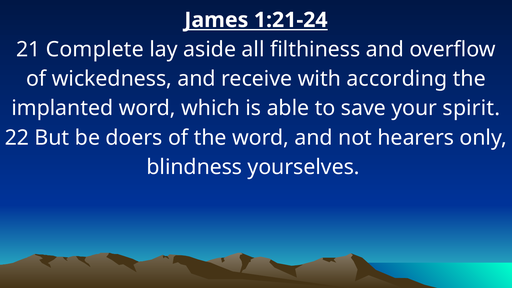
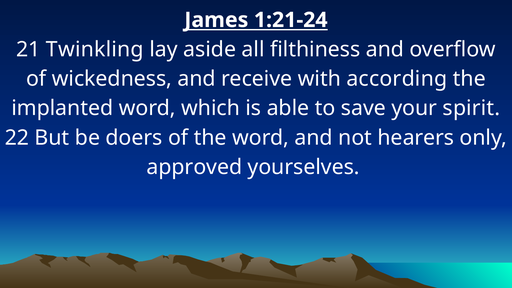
Complete: Complete -> Twinkling
blindness: blindness -> approved
